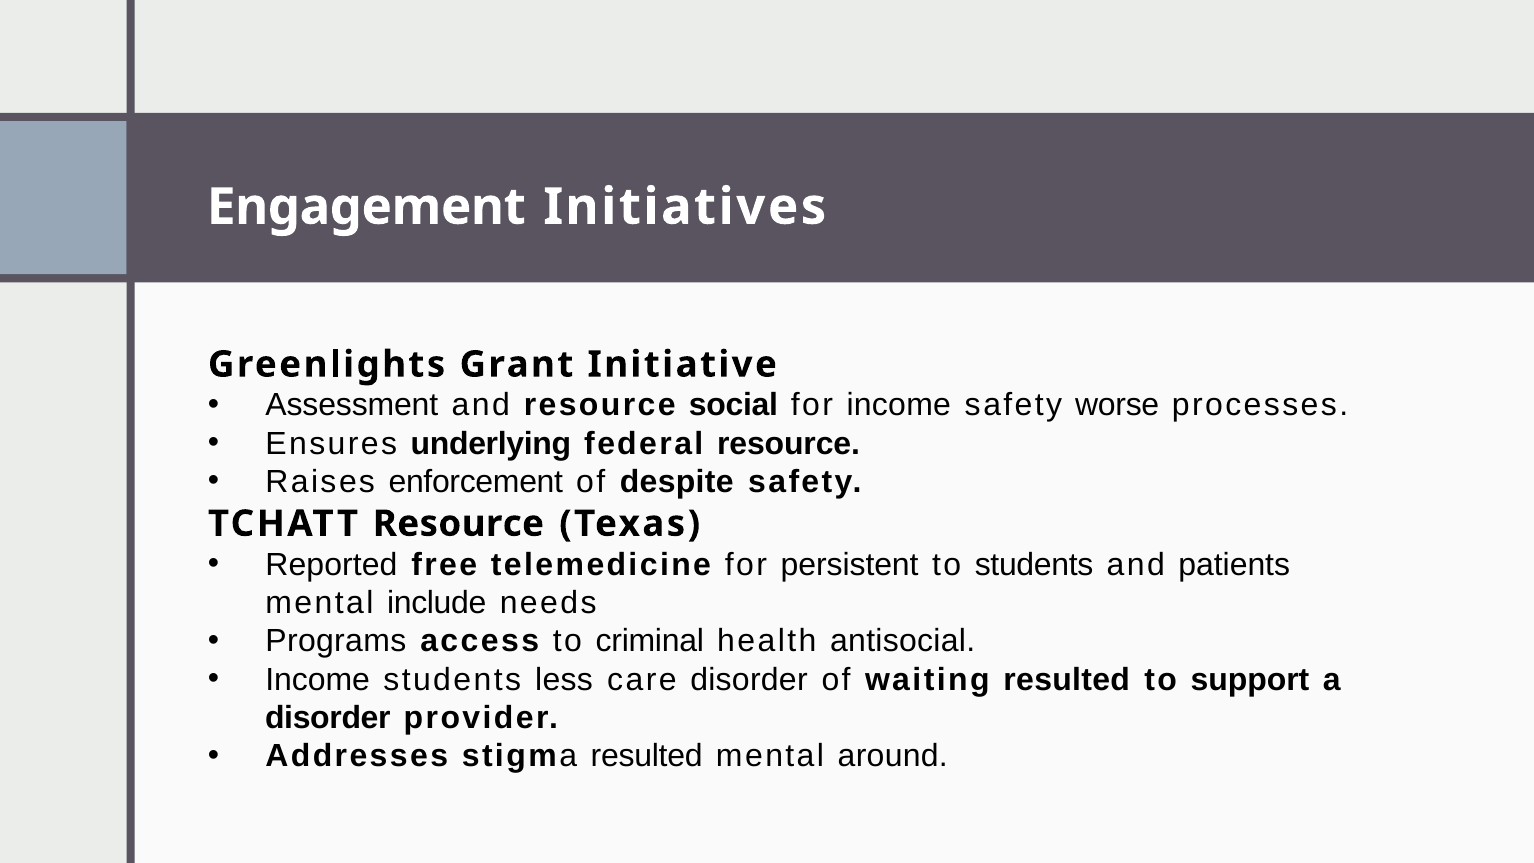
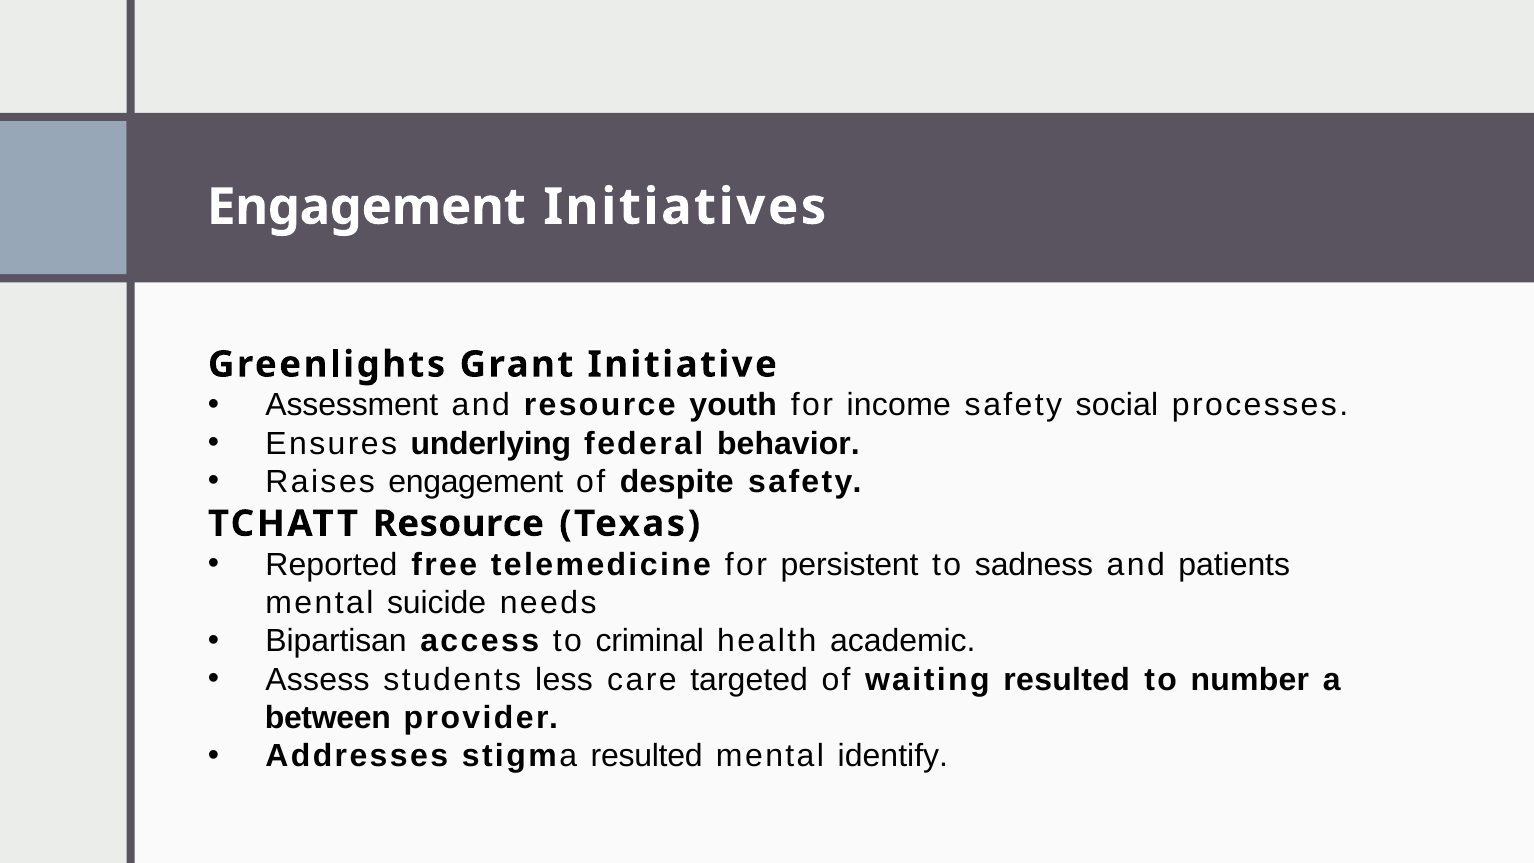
social: social -> youth
worse: worse -> social
federal resource: resource -> behavior
Raises enforcement: enforcement -> engagement
to students: students -> sadness
include: include -> suicide
Programs: Programs -> Bipartisan
antisocial: antisocial -> academic
Income at (318, 680): Income -> Assess
care disorder: disorder -> targeted
support: support -> number
disorder at (328, 718): disorder -> between
around: around -> identify
